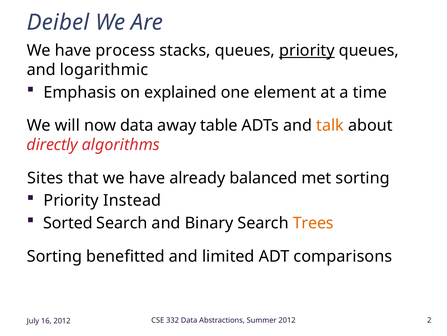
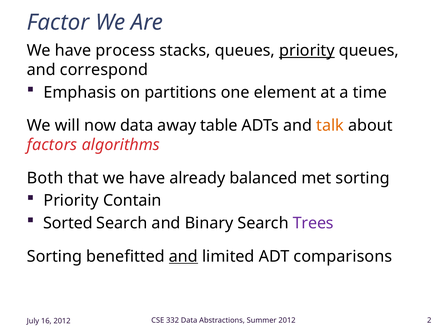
Deibel: Deibel -> Factor
logarithmic: logarithmic -> correspond
explained: explained -> partitions
directly: directly -> factors
Sites: Sites -> Both
Instead: Instead -> Contain
Trees colour: orange -> purple
and at (183, 256) underline: none -> present
